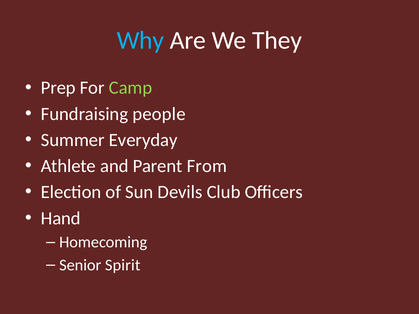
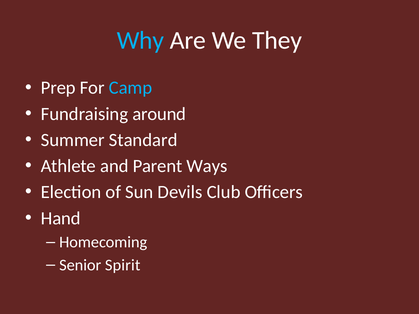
Camp colour: light green -> light blue
people: people -> around
Everyday: Everyday -> Standard
From: From -> Ways
